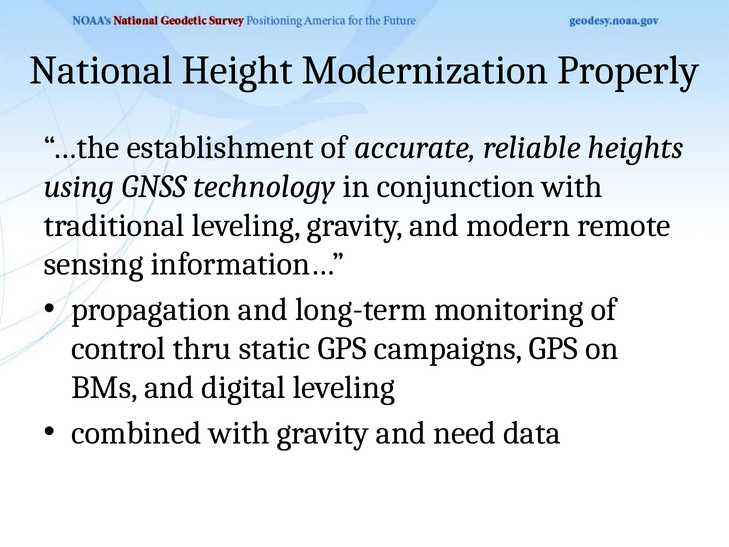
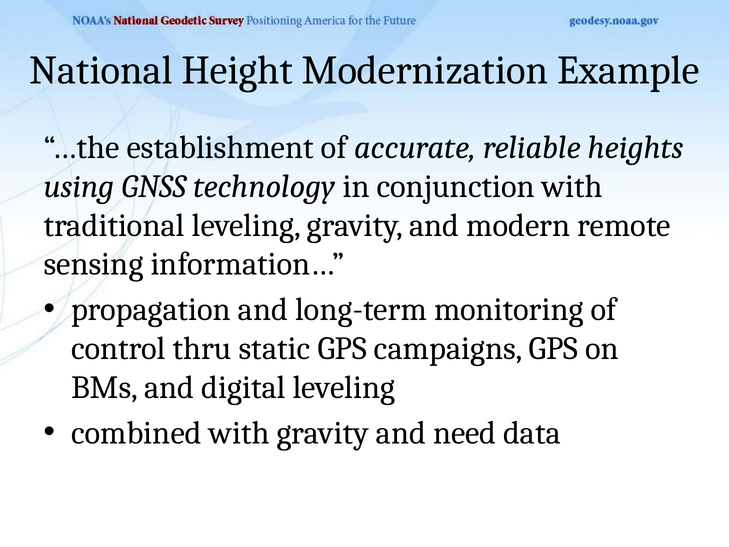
Properly: Properly -> Example
